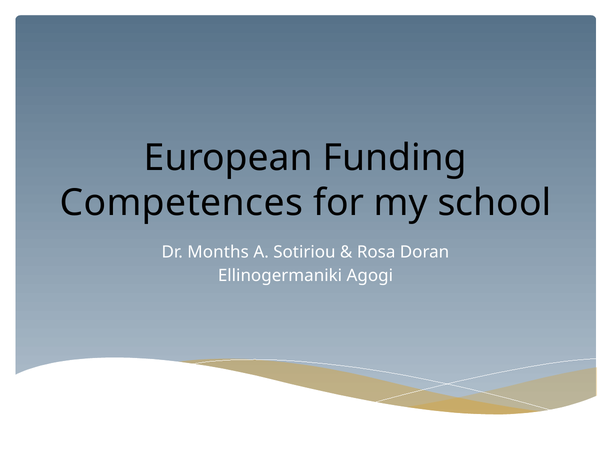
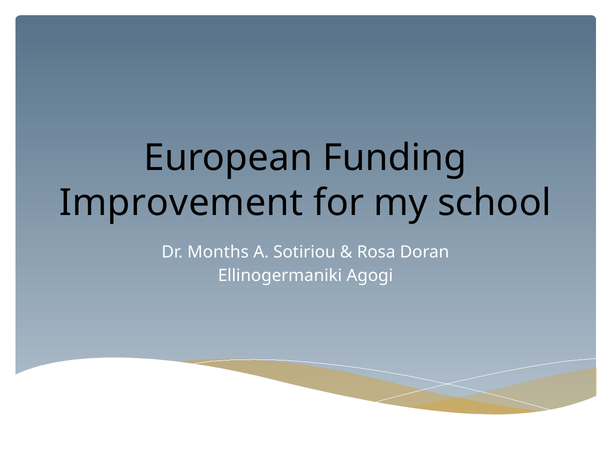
Competences: Competences -> Improvement
